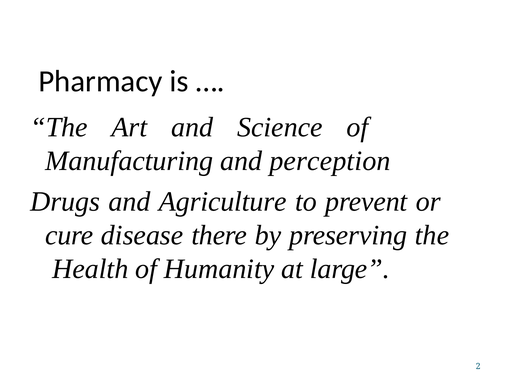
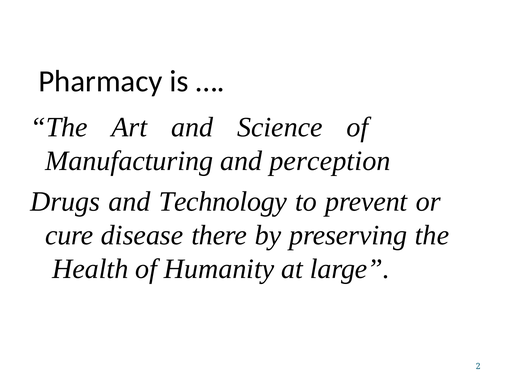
Agriculture: Agriculture -> Technology
